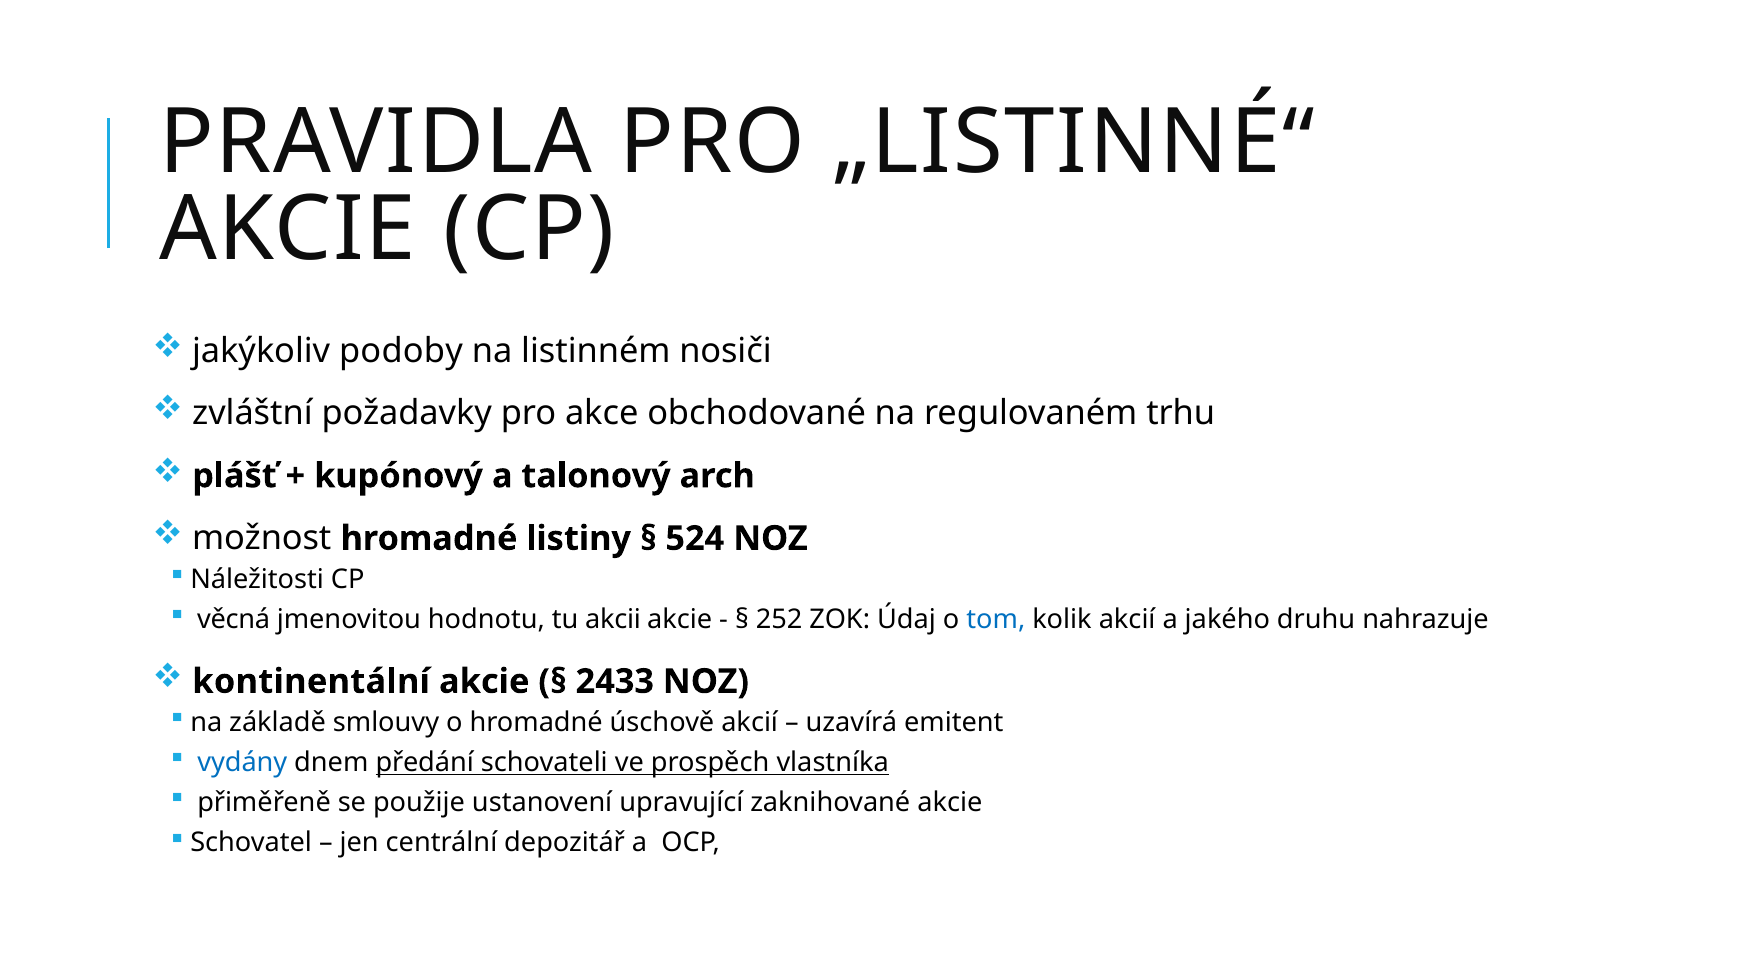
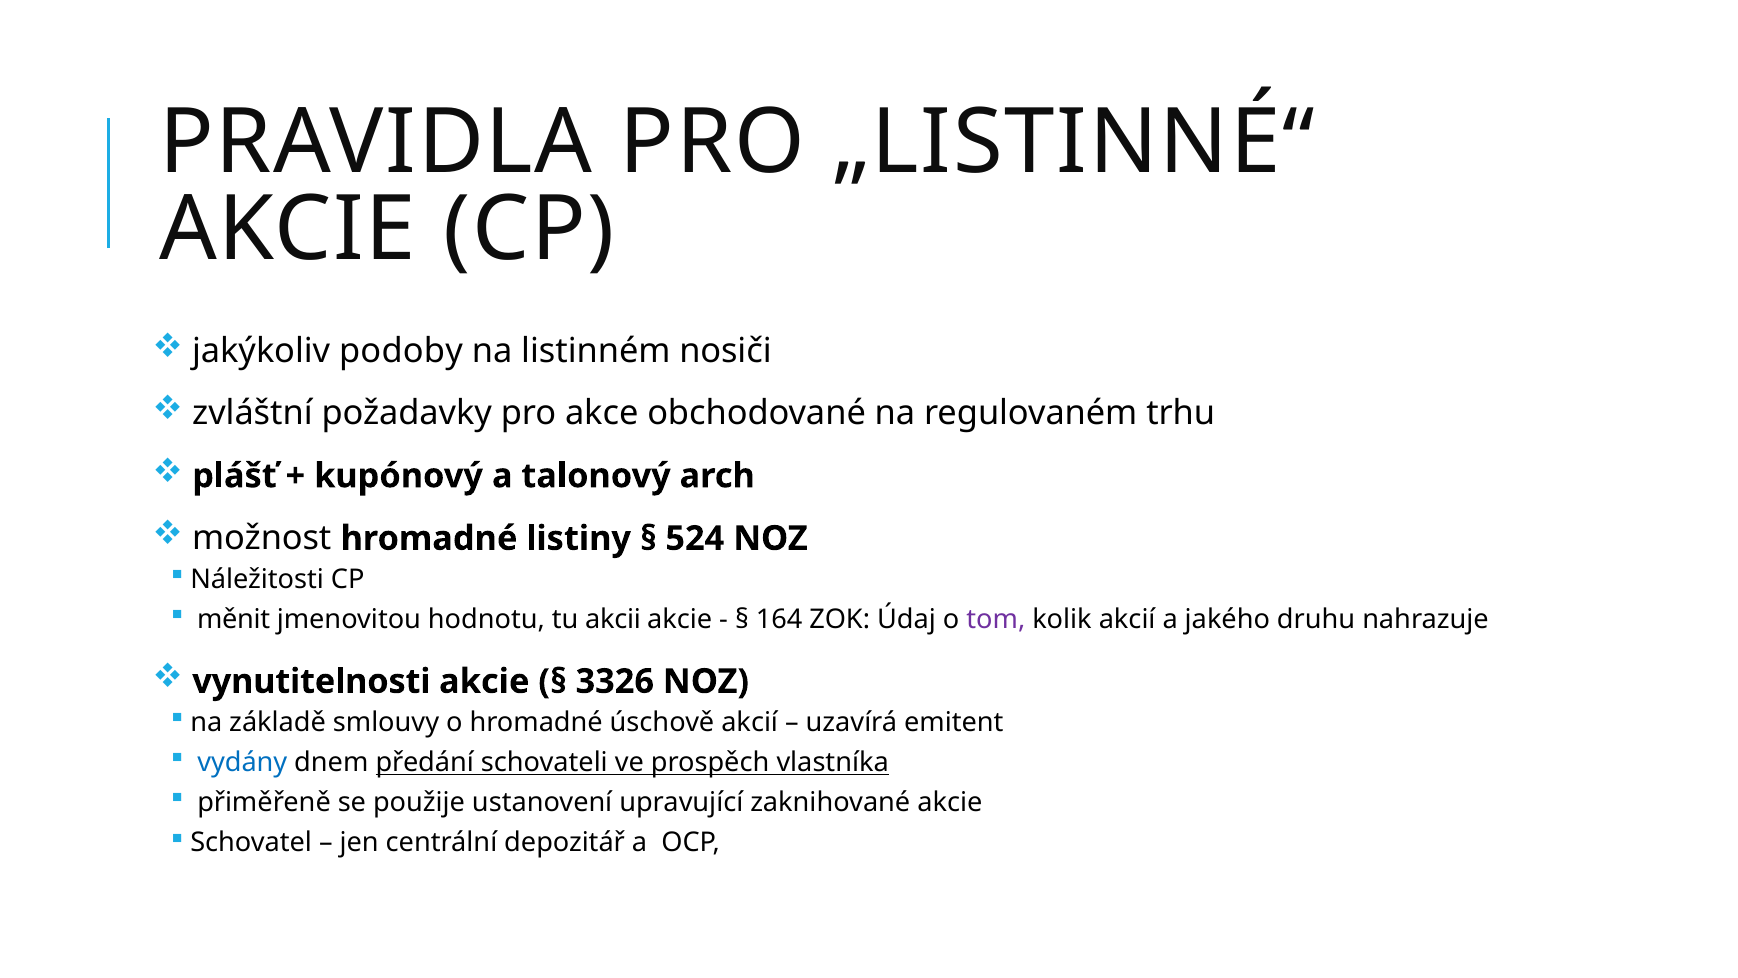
věcná: věcná -> měnit
252: 252 -> 164
tom colour: blue -> purple
kontinentální: kontinentální -> vynutitelnosti
2433: 2433 -> 3326
